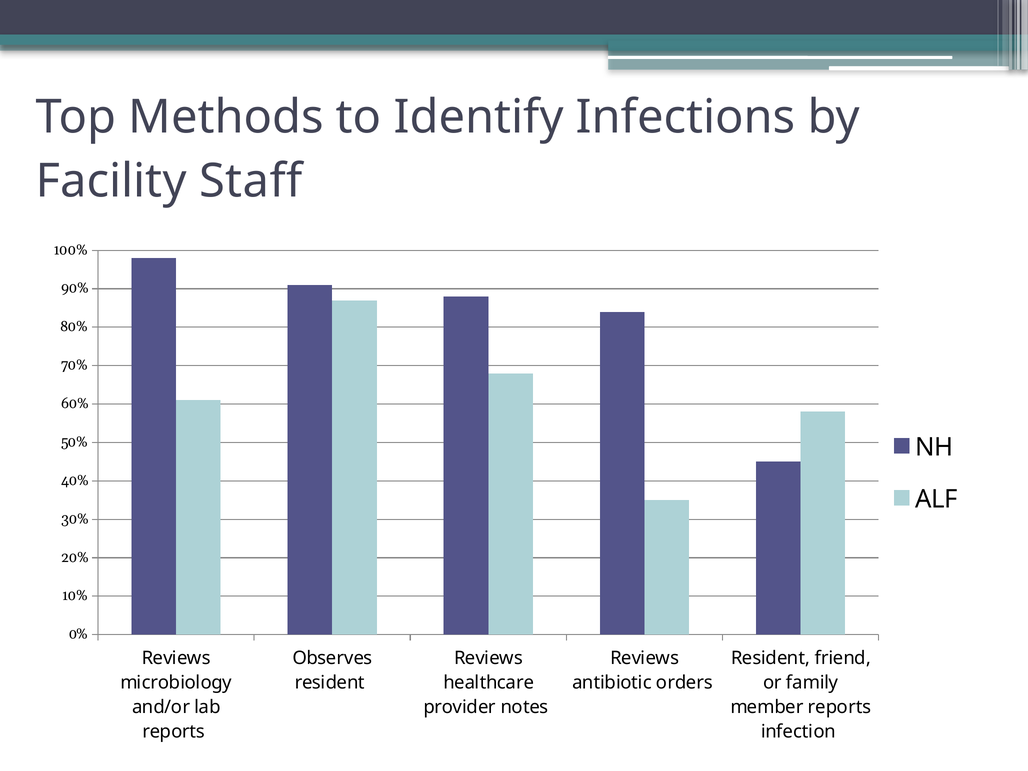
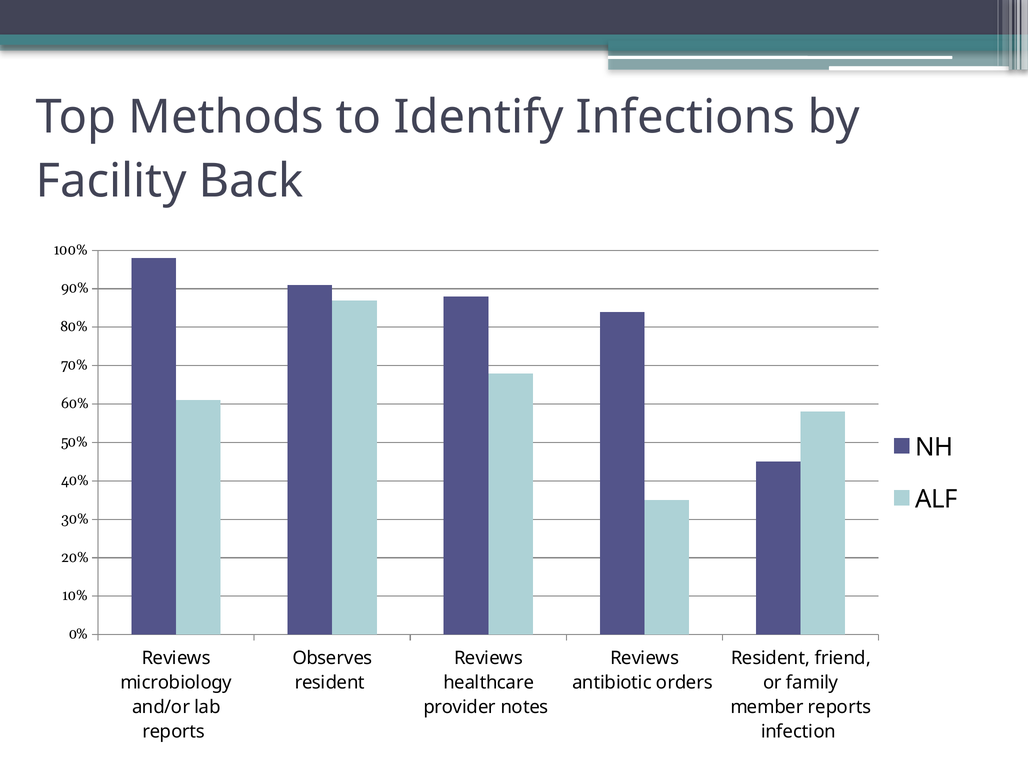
Staff: Staff -> Back
